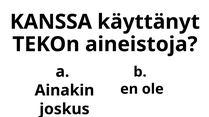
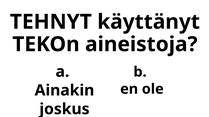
KANSSA: KANSSA -> TEHNYT
